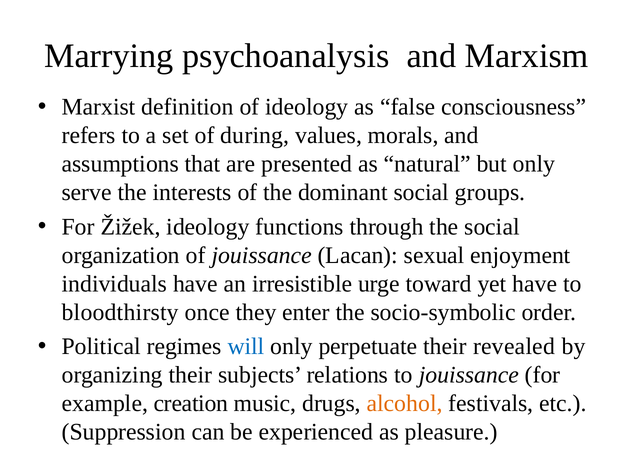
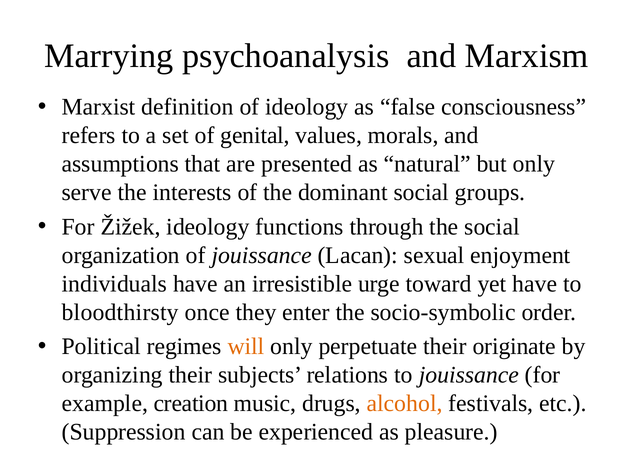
during: during -> genital
will colour: blue -> orange
revealed: revealed -> originate
